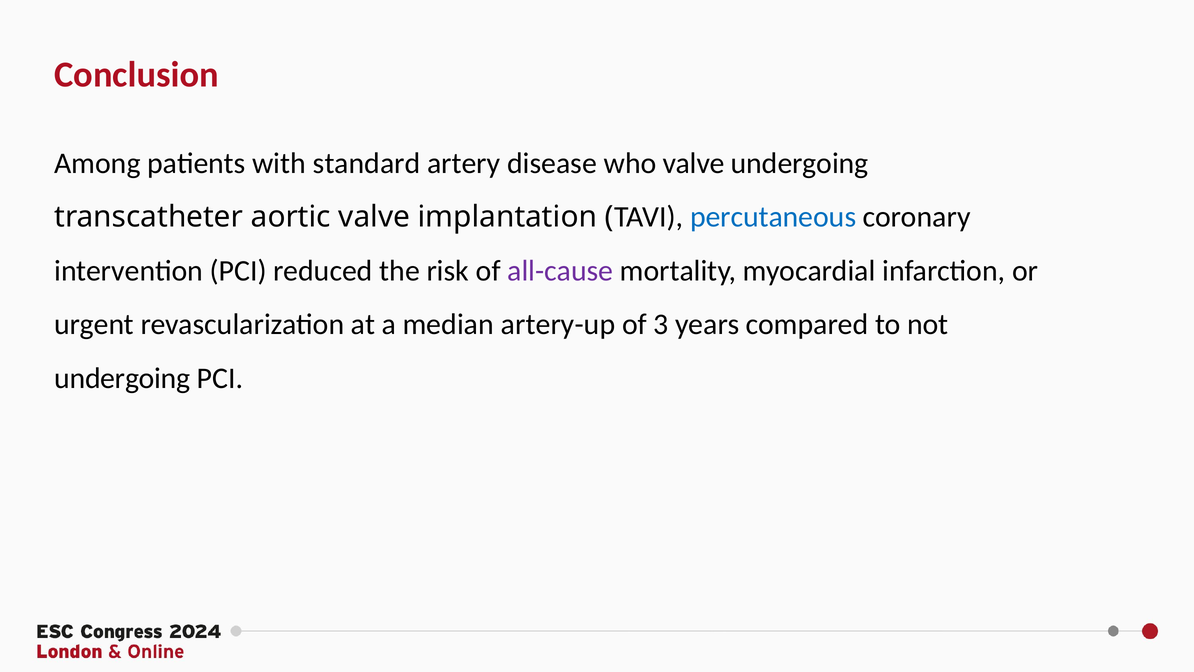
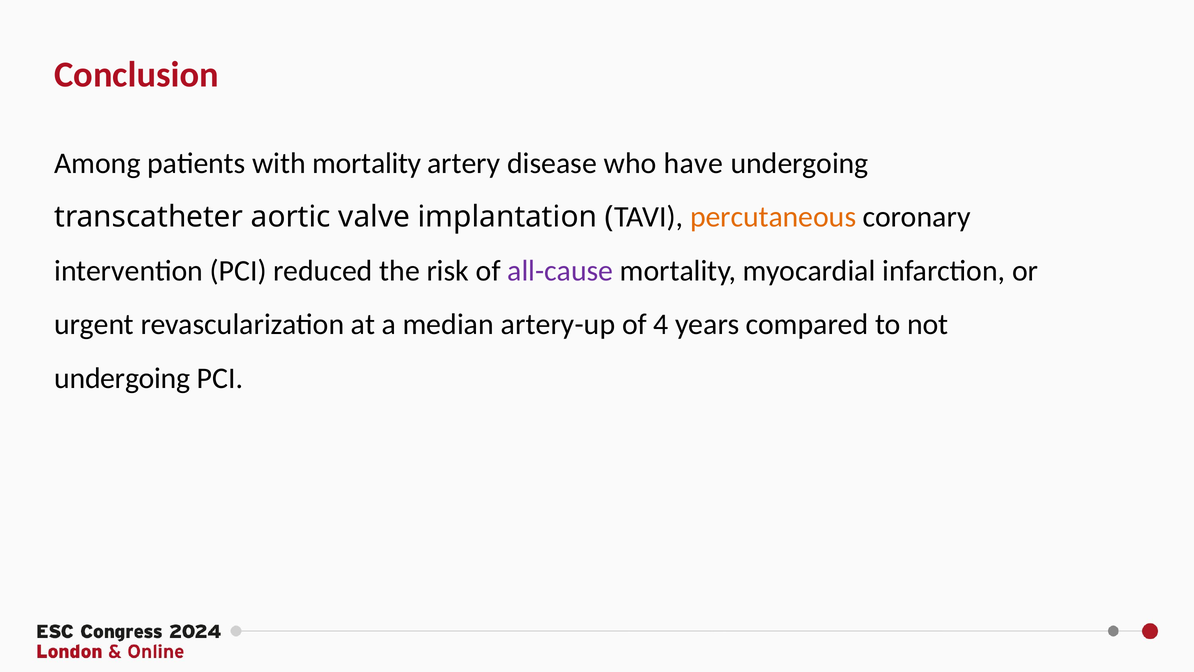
with standard: standard -> mortality
who valve: valve -> have
percutaneous colour: blue -> orange
3: 3 -> 4
